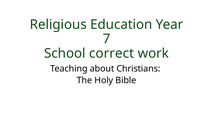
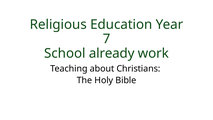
correct: correct -> already
